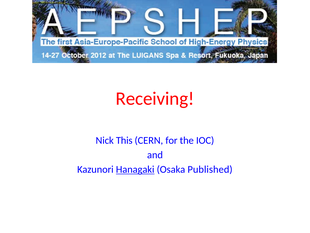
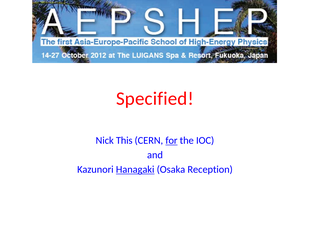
Receiving: Receiving -> Specified
for underline: none -> present
Published: Published -> Reception
